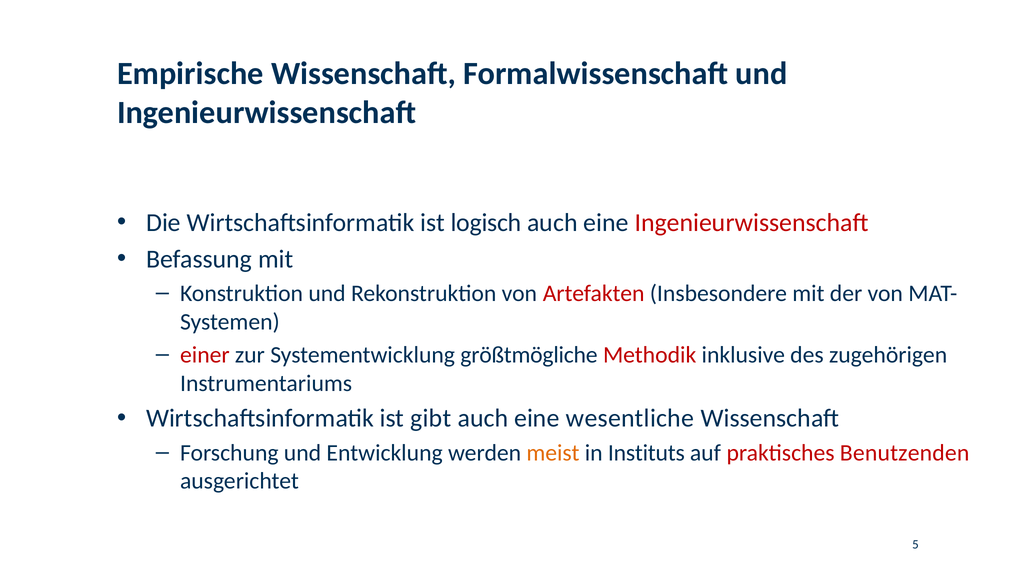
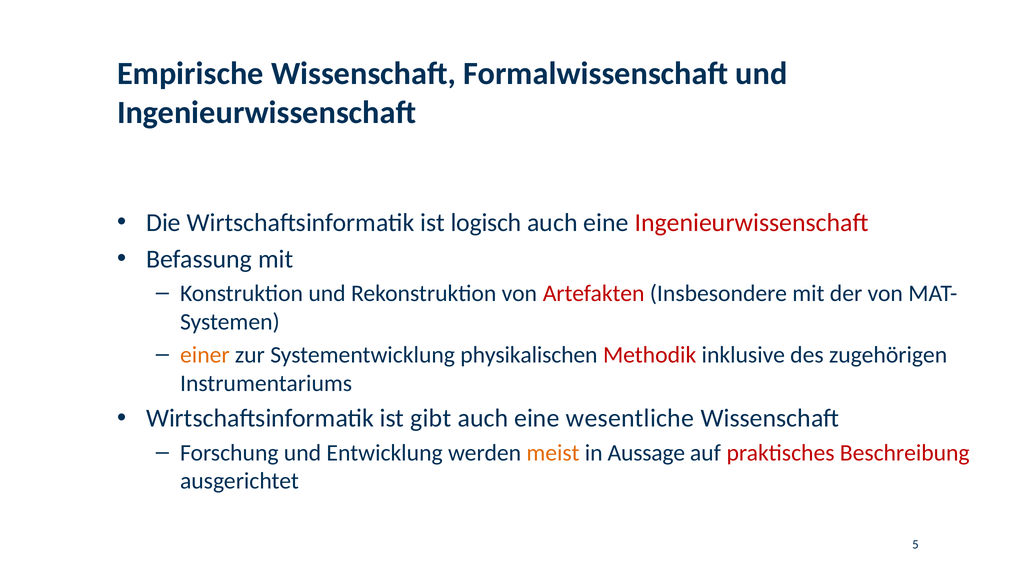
einer colour: red -> orange
größtmögliche: größtmögliche -> physikalischen
Instituts: Instituts -> Aussage
Benutzenden: Benutzenden -> Beschreibung
